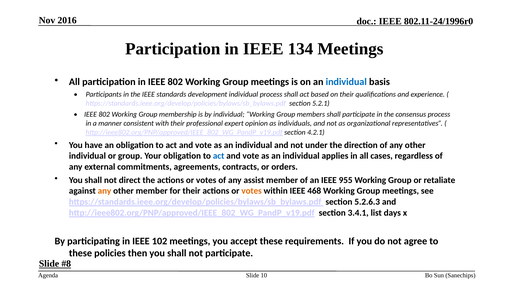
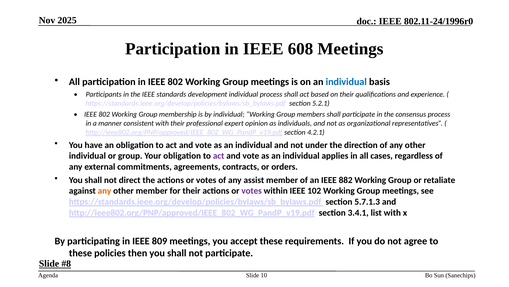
2016: 2016 -> 2025
134: 134 -> 608
act at (219, 156) colour: blue -> purple
955: 955 -> 882
votes at (252, 191) colour: orange -> purple
468: 468 -> 102
5.2.6.3: 5.2.6.3 -> 5.7.1.3
list days: days -> with
102: 102 -> 809
